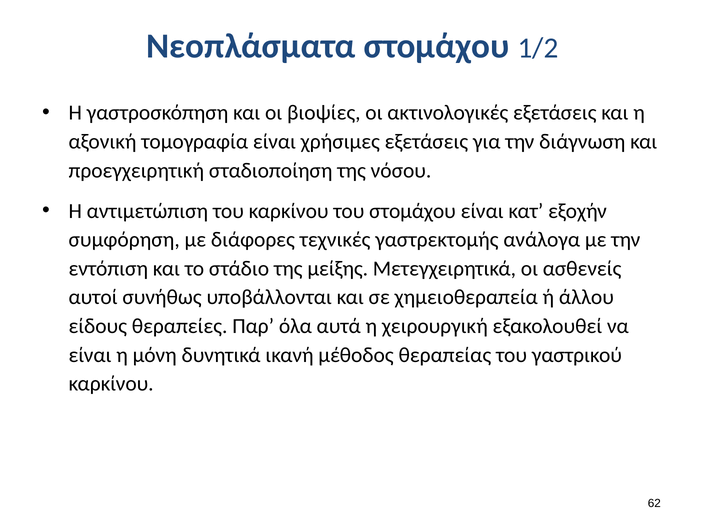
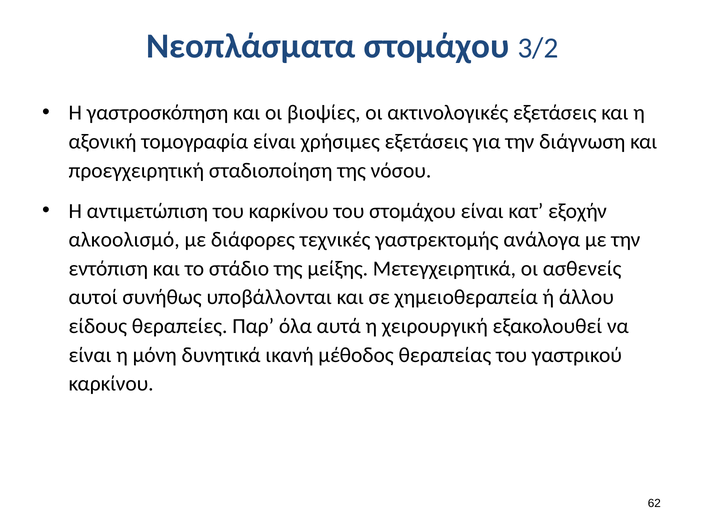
1/2: 1/2 -> 3/2
συμφόρηση: συμφόρηση -> αλκοολισμό
